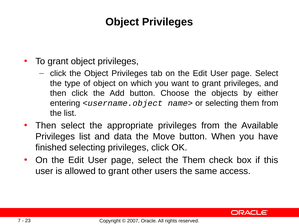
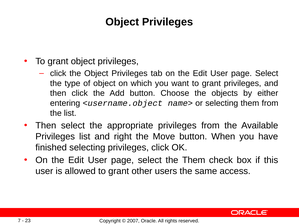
data: data -> right
